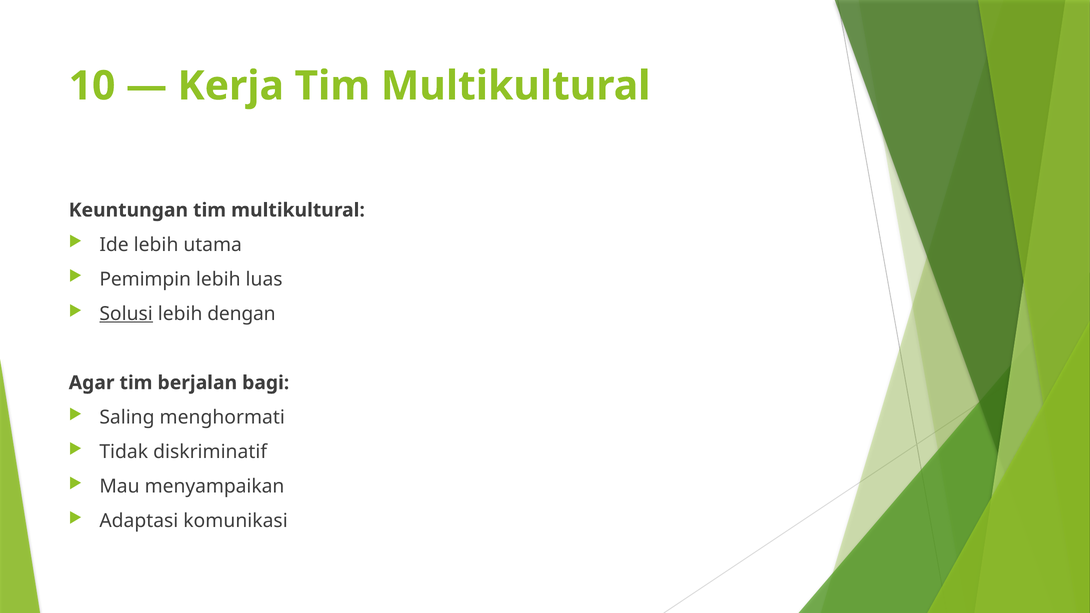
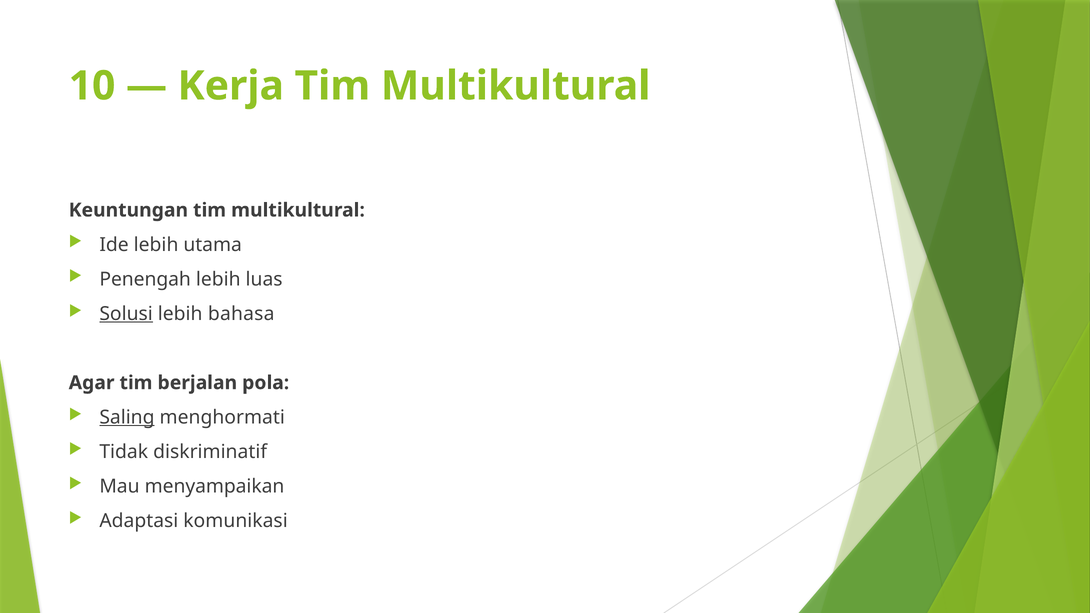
Pemimpin: Pemimpin -> Penengah
dengan: dengan -> bahasa
bagi: bagi -> pola
Saling underline: none -> present
